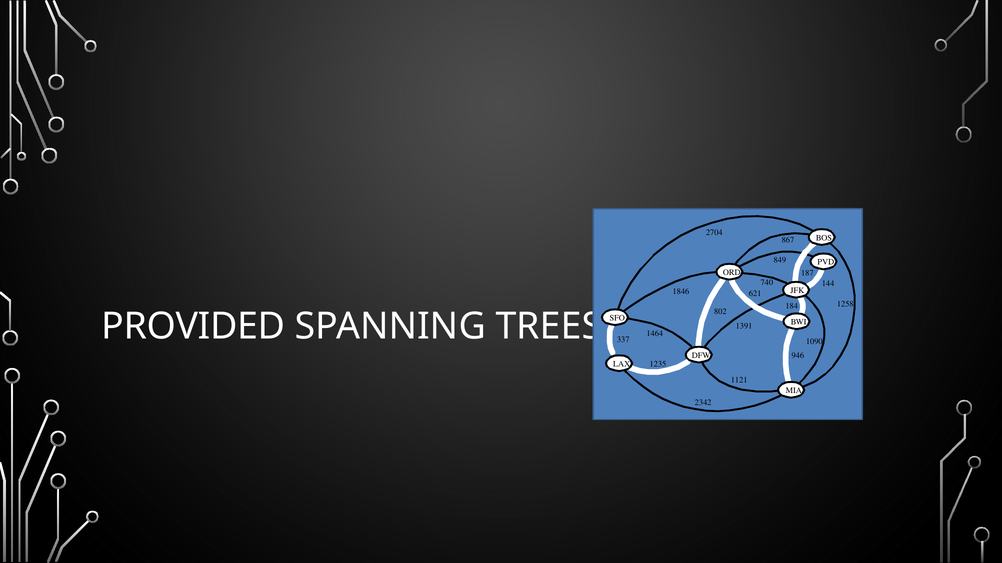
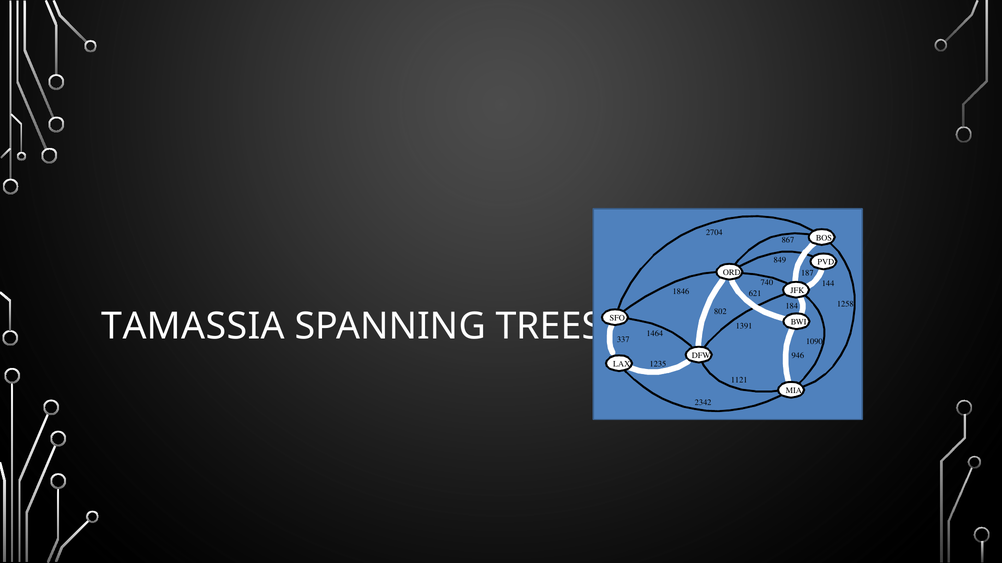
PROVIDED: PROVIDED -> TAMASSIA
